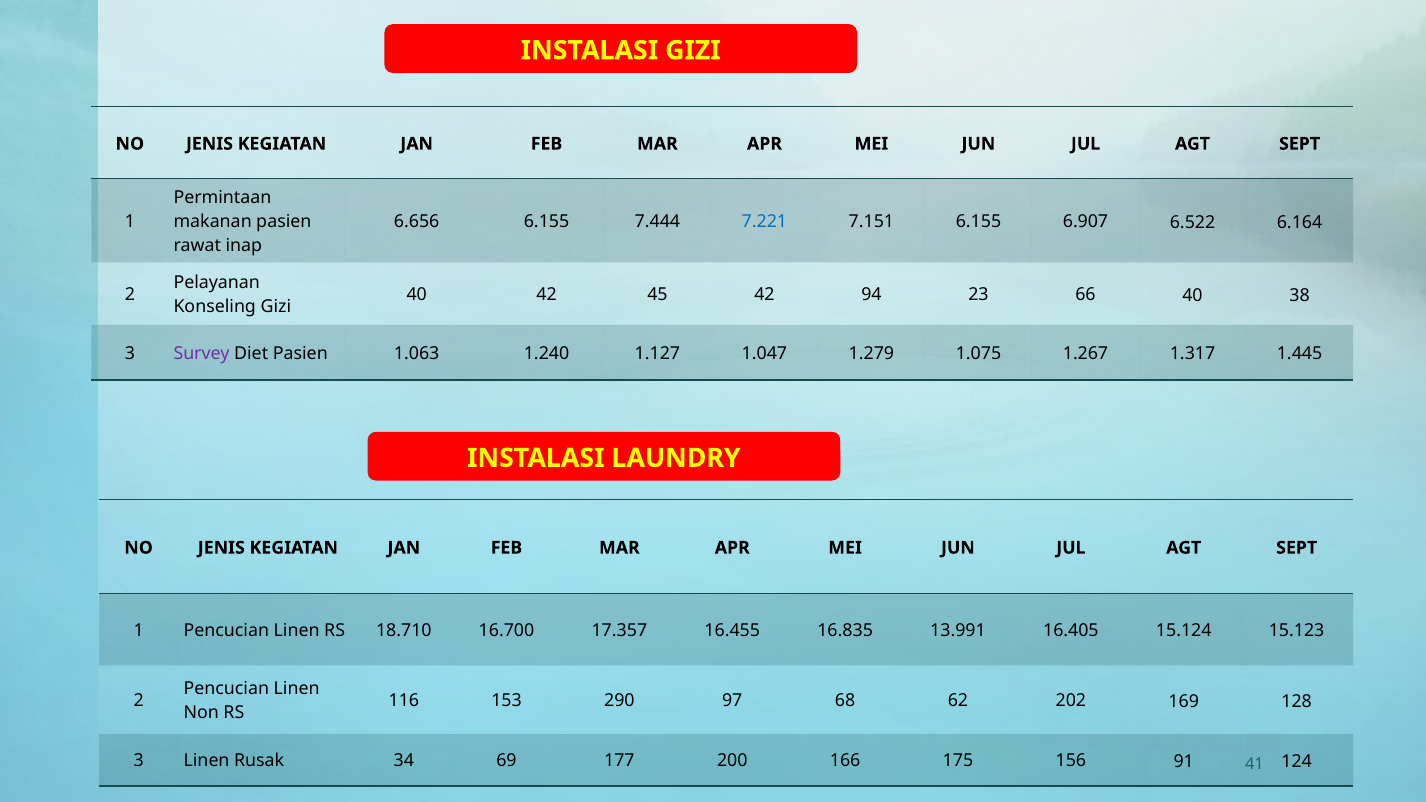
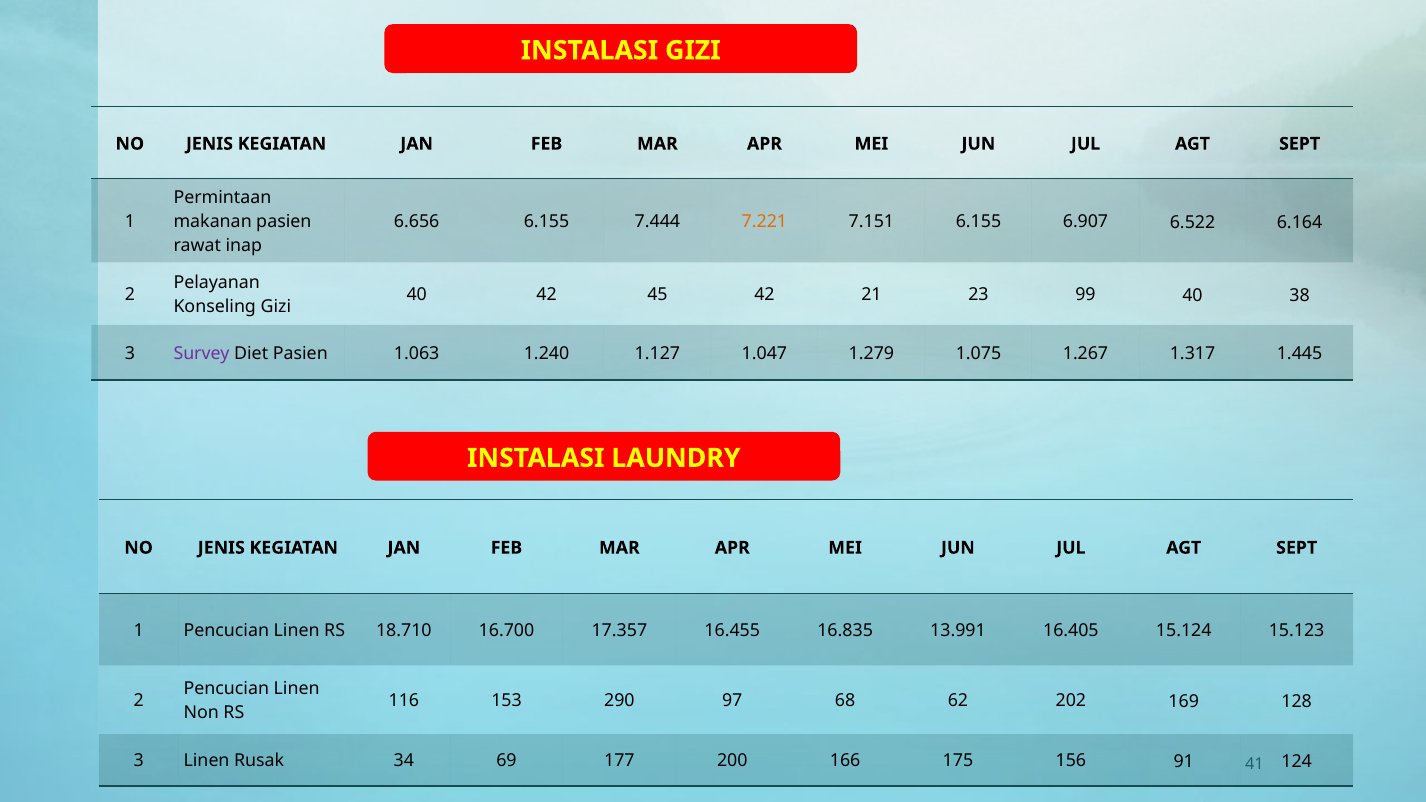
7.221 colour: blue -> orange
94: 94 -> 21
66: 66 -> 99
